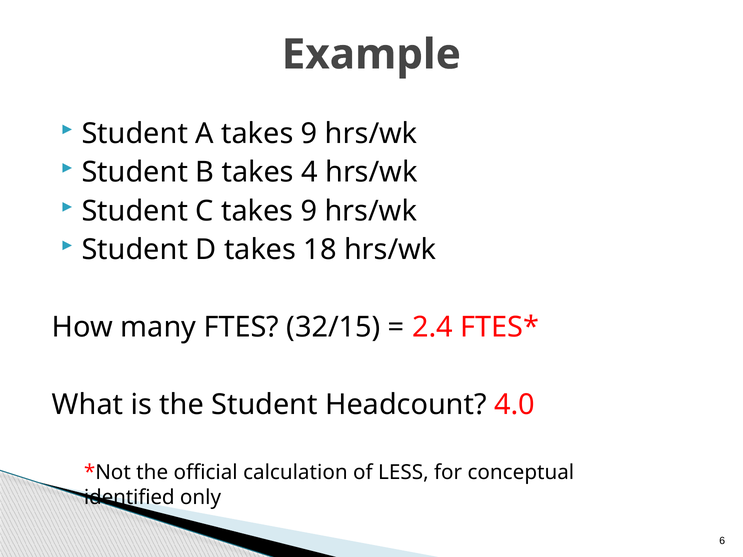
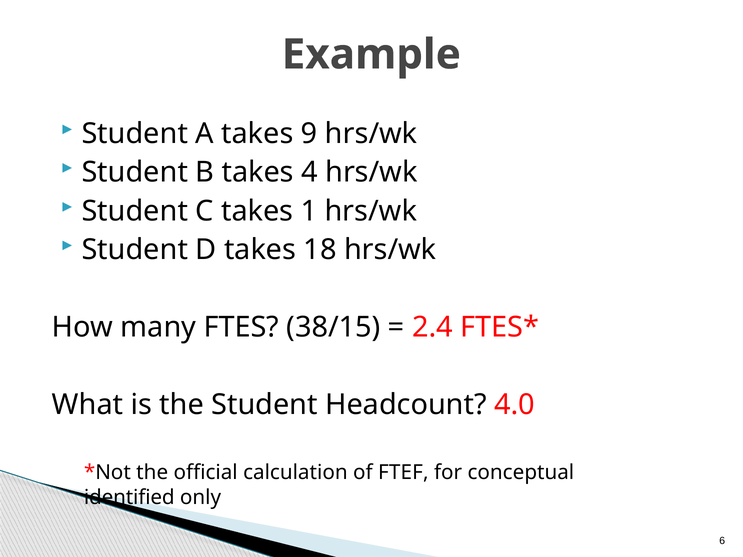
C takes 9: 9 -> 1
32/15: 32/15 -> 38/15
LESS: LESS -> FTEF
